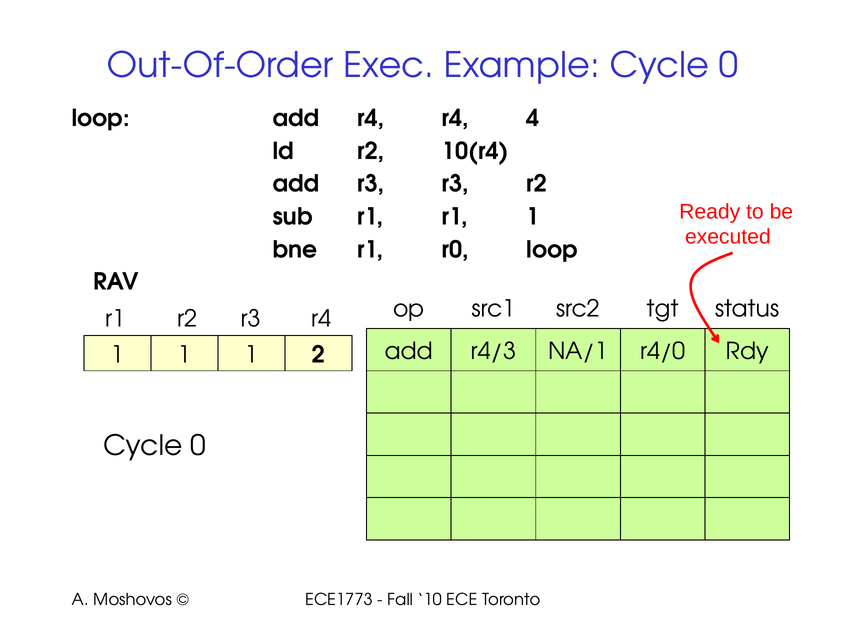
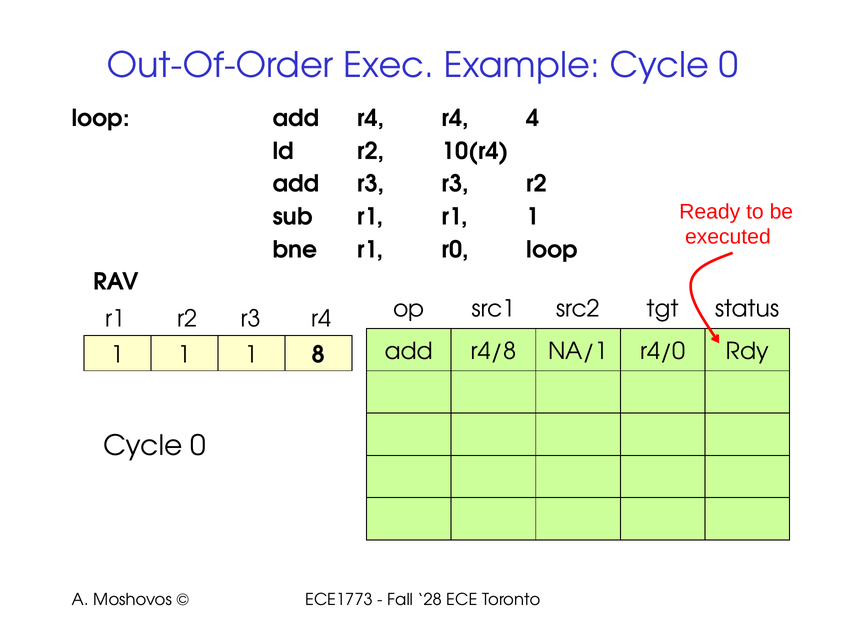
r4/3: r4/3 -> r4/8
2: 2 -> 8
10: 10 -> 28
